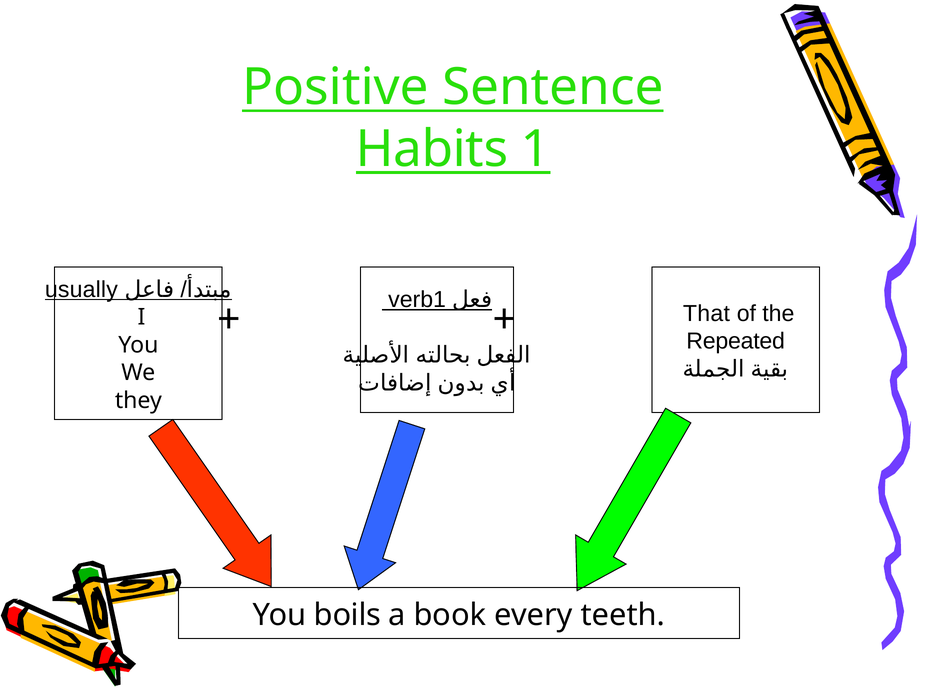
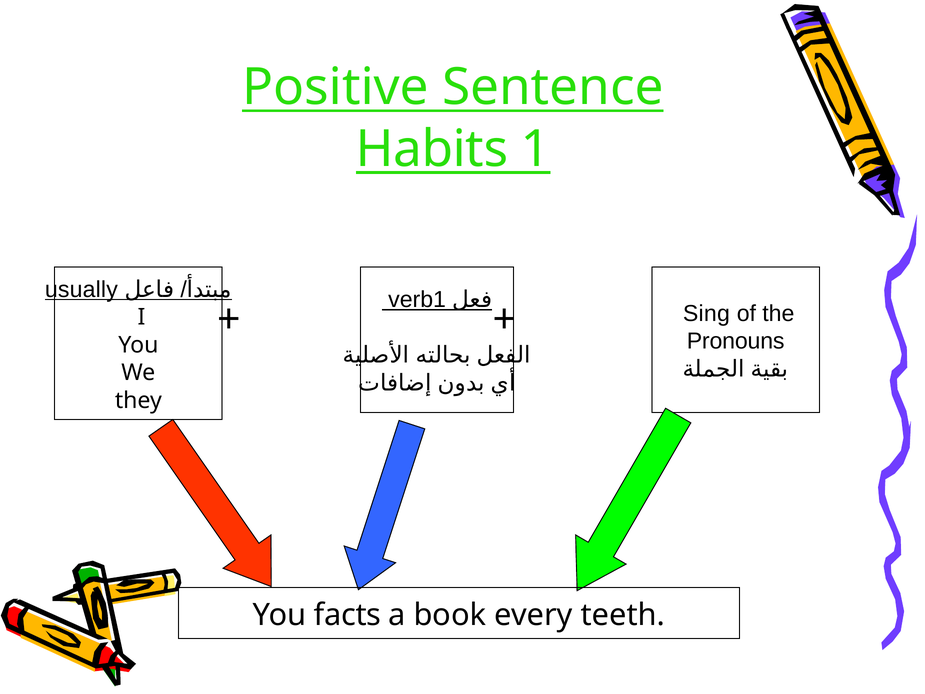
That: That -> Sing
Repeated: Repeated -> Pronouns
boils: boils -> facts
